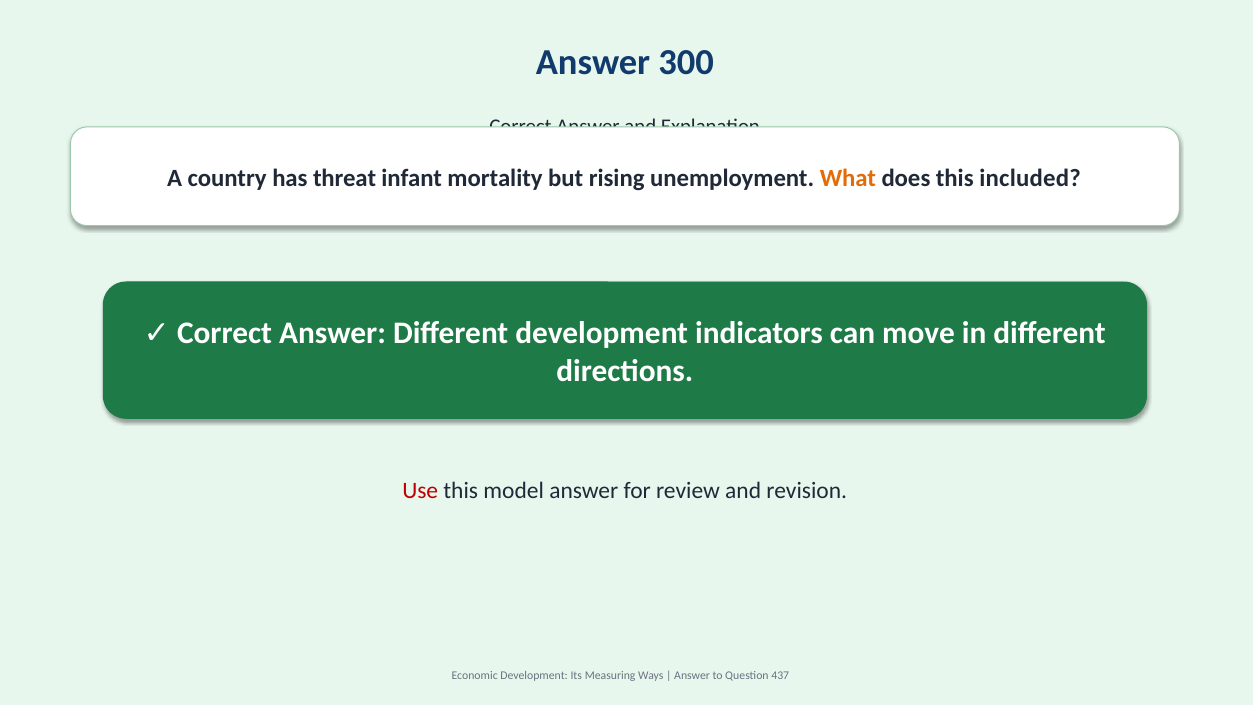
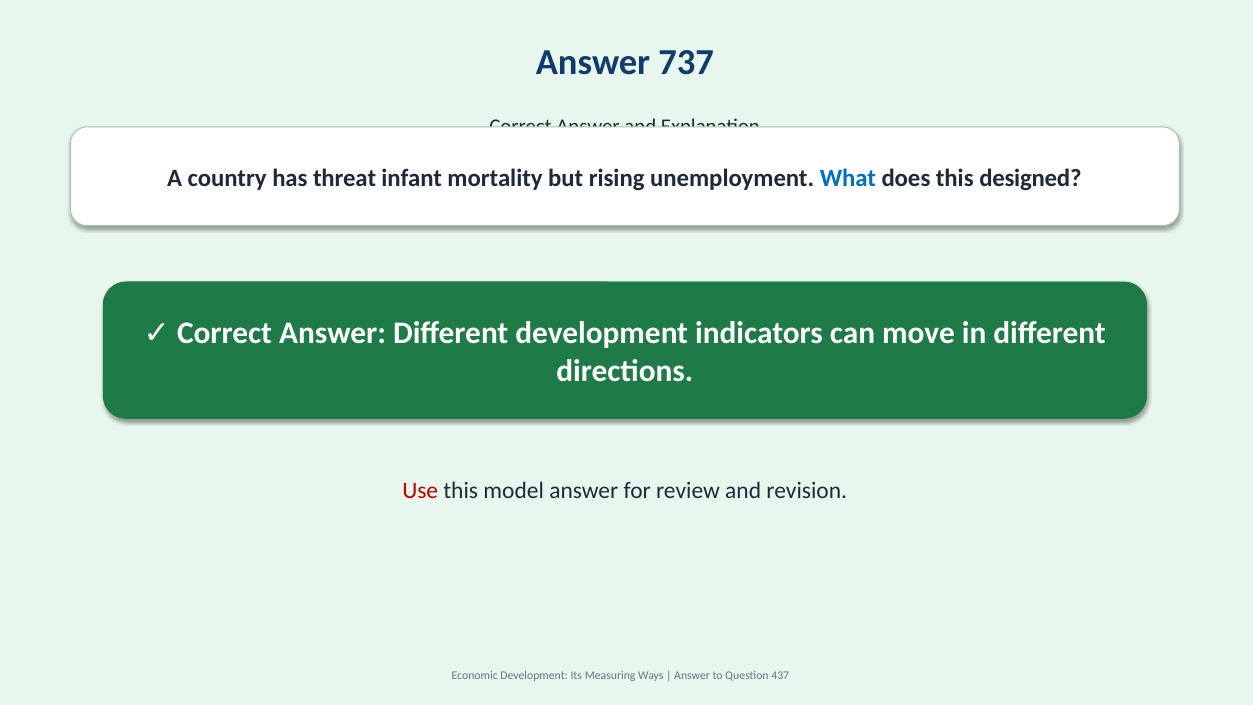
300: 300 -> 737
What colour: orange -> blue
included: included -> designed
